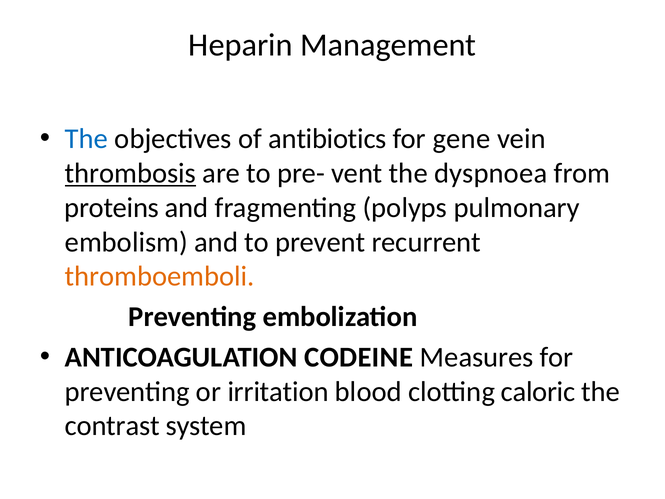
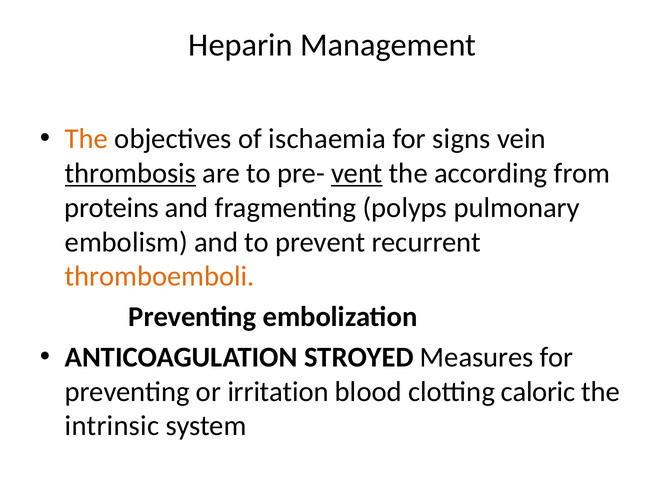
The at (86, 139) colour: blue -> orange
antibiotics: antibiotics -> ischaemia
gene: gene -> signs
vent underline: none -> present
dyspnoea: dyspnoea -> according
CODEINE: CODEINE -> STROYED
contrast: contrast -> intrinsic
